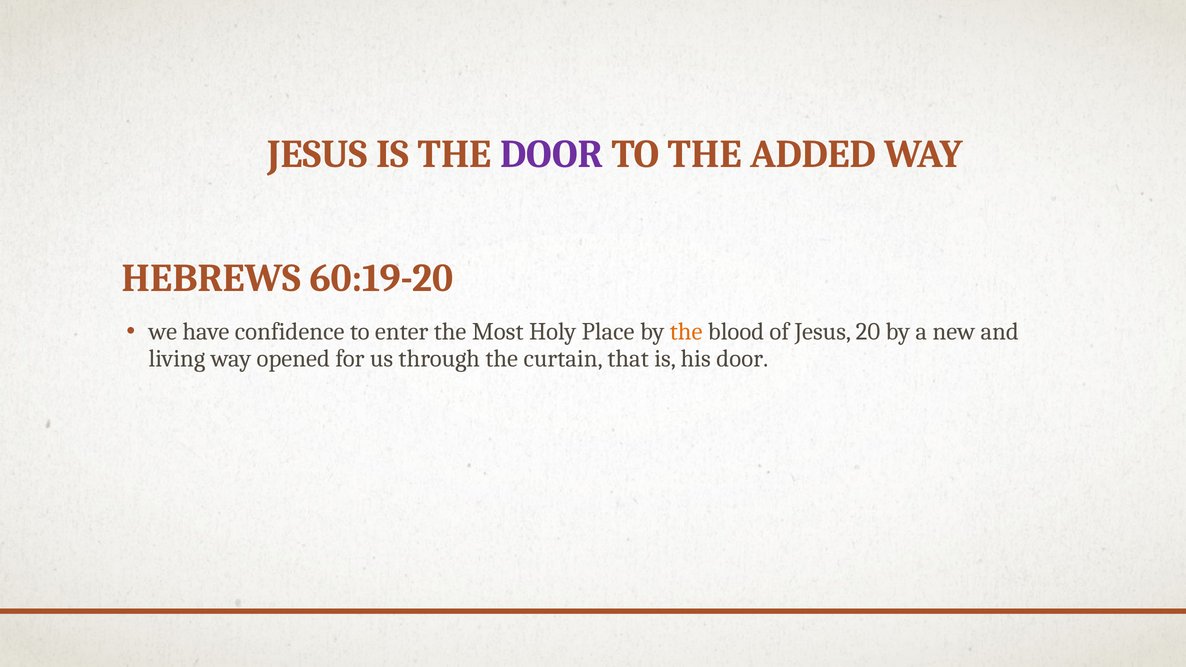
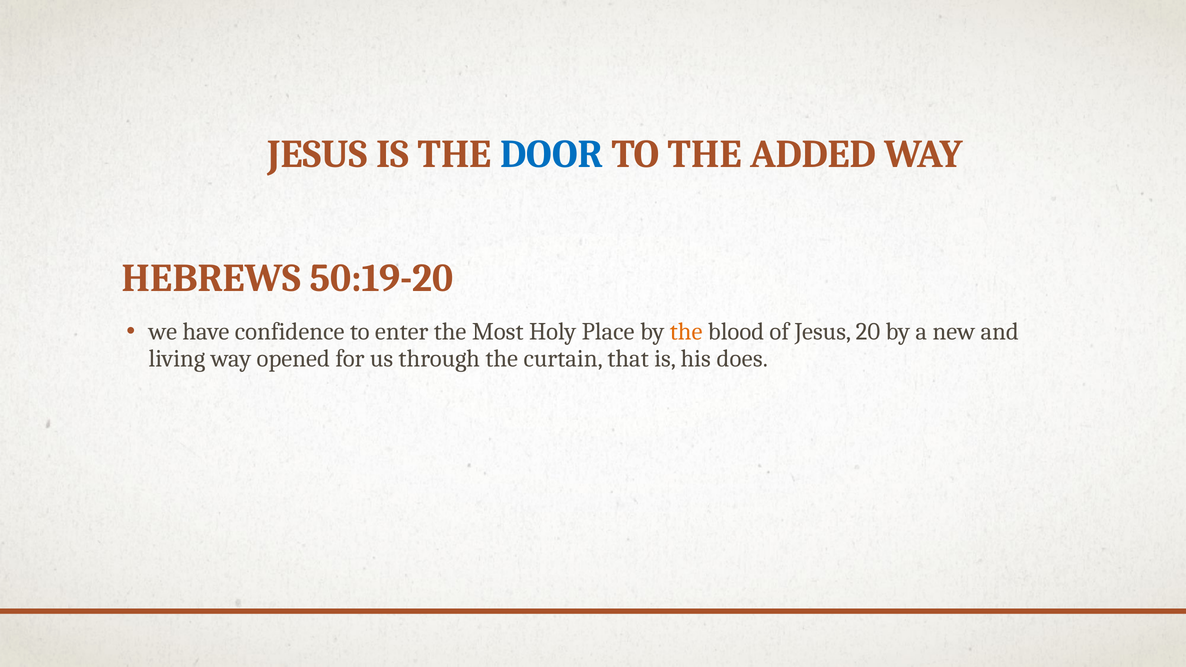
DOOR at (552, 154) colour: purple -> blue
60:19-20: 60:19-20 -> 50:19-20
his door: door -> does
